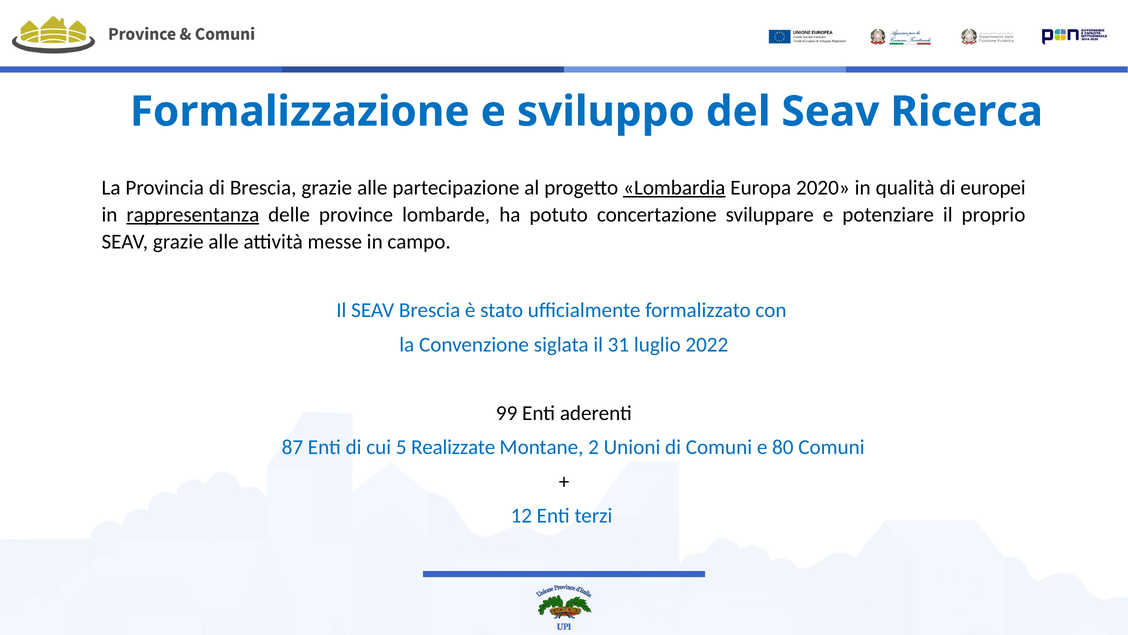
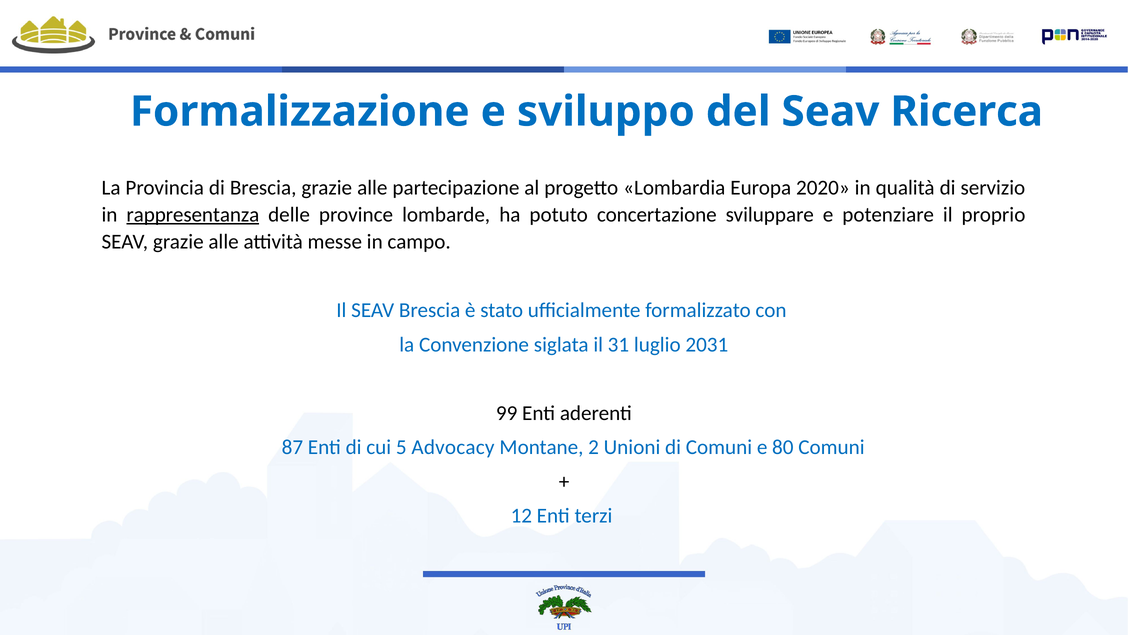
Lombardia underline: present -> none
europei: europei -> servizio
2022: 2022 -> 2031
Realizzate: Realizzate -> Advocacy
